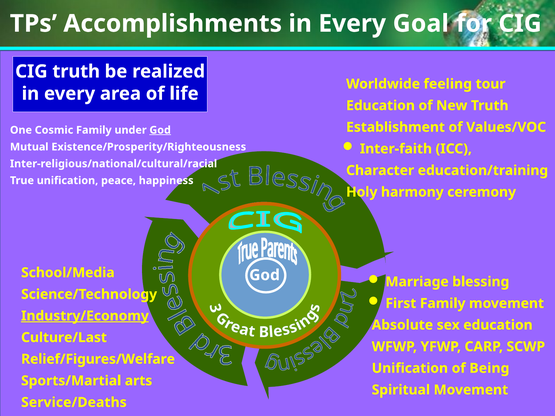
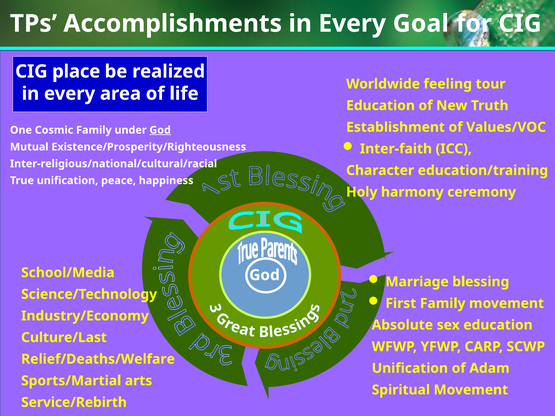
CIG truth: truth -> place
Industry/Economy underline: present -> none
Relief/Figures/Welfare: Relief/Figures/Welfare -> Relief/Deaths/Welfare
Being: Being -> Adam
Service/Deaths: Service/Deaths -> Service/Rebirth
